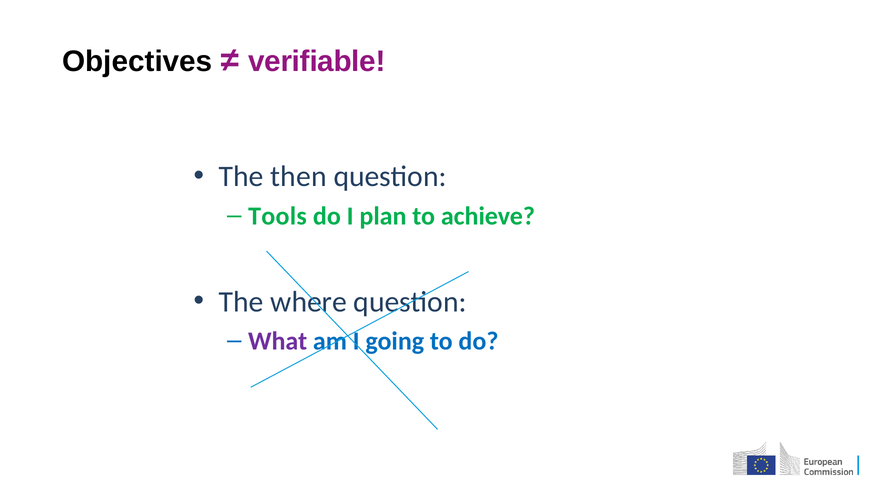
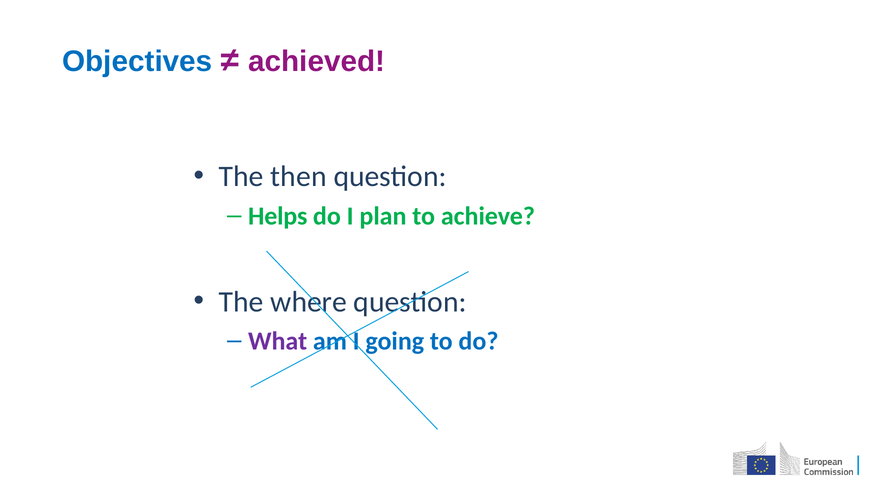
Objectives colour: black -> blue
verifiable: verifiable -> achieved
Tools: Tools -> Helps
